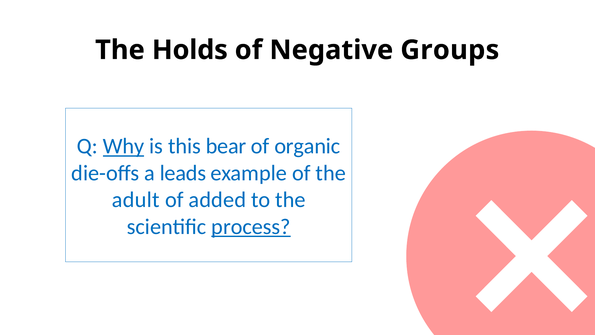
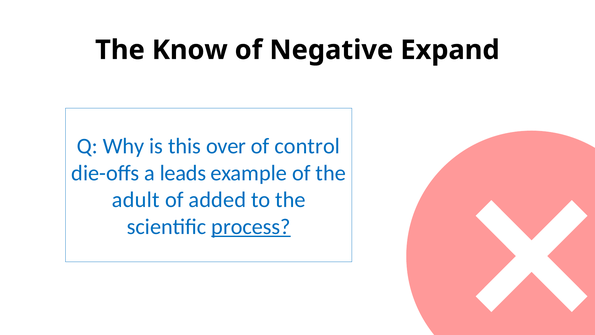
Holds: Holds -> Know
Groups: Groups -> Expand
Why underline: present -> none
bear: bear -> over
organic: organic -> control
